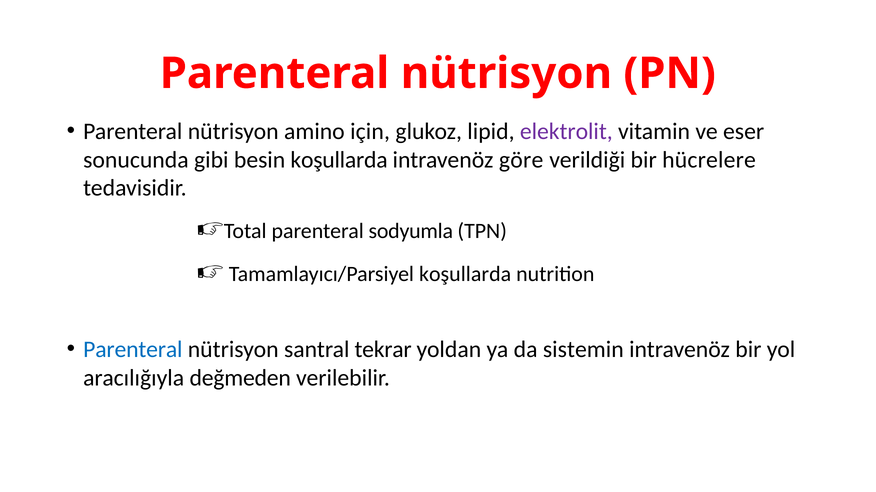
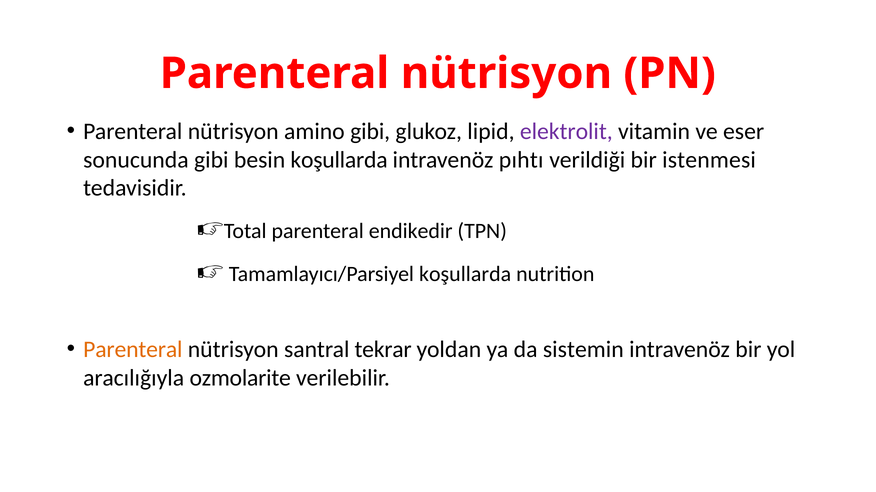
amino için: için -> gibi
göre: göre -> pıhtı
hücrelere: hücrelere -> istenmesi
sodyumla: sodyumla -> endikedir
Parenteral at (133, 350) colour: blue -> orange
değmeden: değmeden -> ozmolarite
